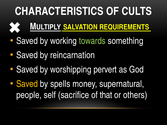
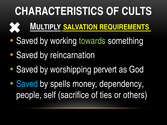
Saved at (27, 84) colour: yellow -> light blue
supernatural: supernatural -> dependency
that: that -> ties
